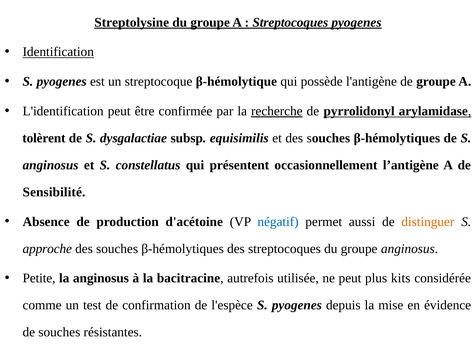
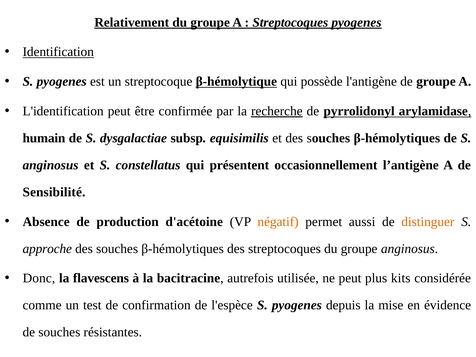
Streptolysine: Streptolysine -> Relativement
β-hémolytique underline: none -> present
tolèrent: tolèrent -> humain
négatif colour: blue -> orange
Petite: Petite -> Donc
la anginosus: anginosus -> flavescens
